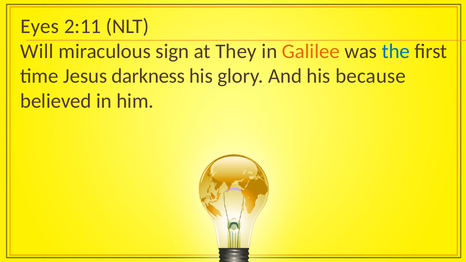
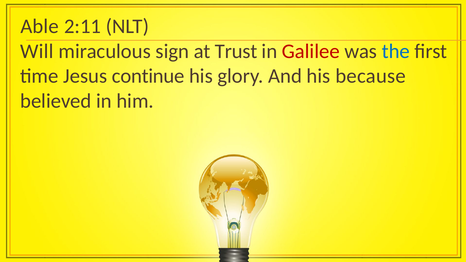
Eyes: Eyes -> Able
They: They -> Trust
Galilee colour: orange -> red
darkness: darkness -> continue
